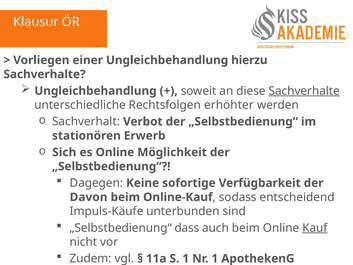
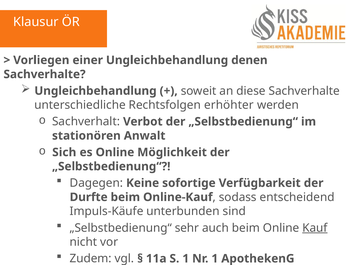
hierzu: hierzu -> denen
Sachverhalte at (304, 91) underline: present -> none
Erwerb: Erwerb -> Anwalt
Davon: Davon -> Durfte
dass: dass -> sehr
